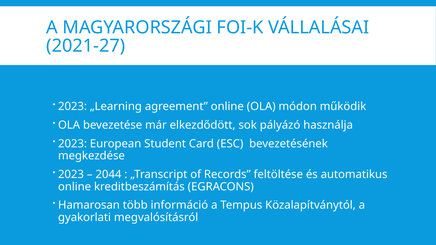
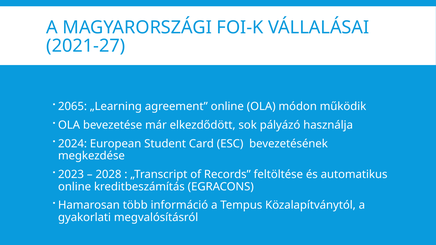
2023 at (73, 107): 2023 -> 2065
2023 at (73, 144): 2023 -> 2024
2044: 2044 -> 2028
